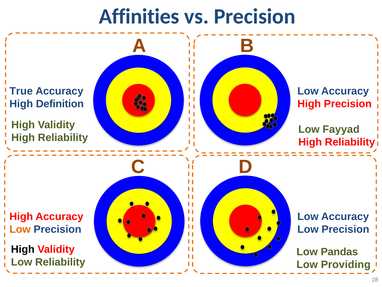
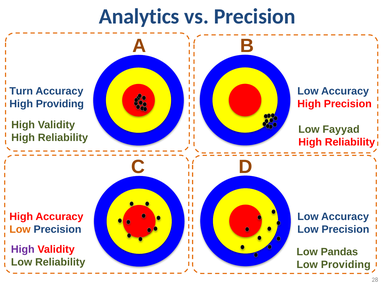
Affinities: Affinities -> Analytics
True: True -> Turn
High Definition: Definition -> Providing
High at (23, 249) colour: black -> purple
